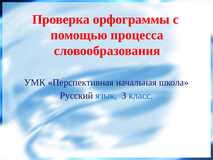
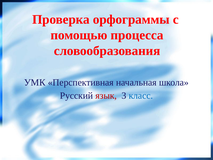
язык colour: blue -> red
